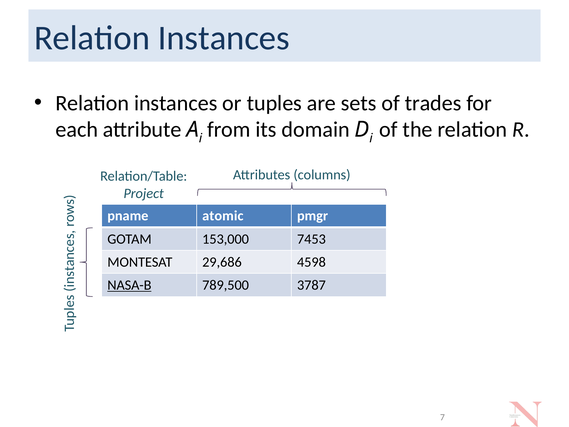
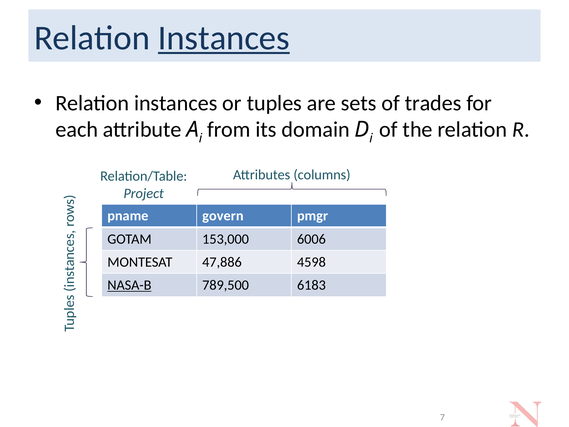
Instances at (224, 38) underline: none -> present
atomic: atomic -> govern
7453: 7453 -> 6006
29,686: 29,686 -> 47,886
3787: 3787 -> 6183
